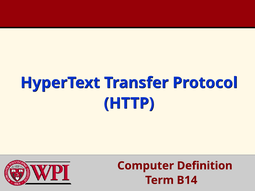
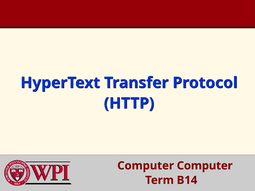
Computer Definition: Definition -> Computer
